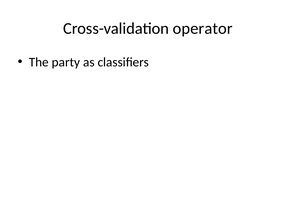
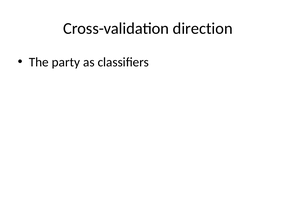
operator: operator -> direction
